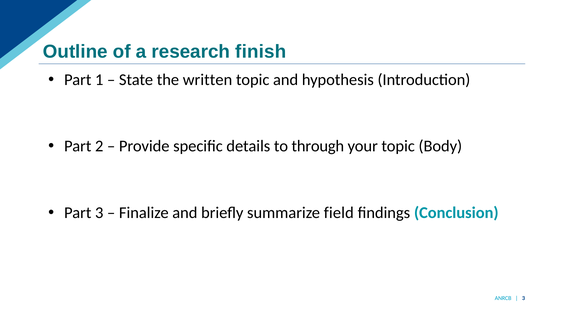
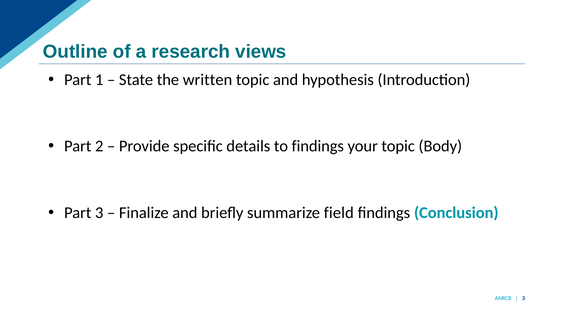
finish: finish -> views
to through: through -> findings
